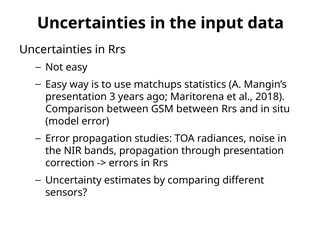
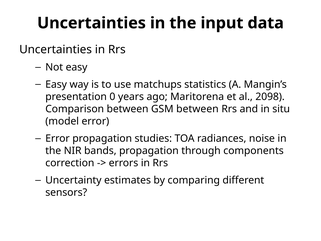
3: 3 -> 0
2018: 2018 -> 2098
through presentation: presentation -> components
